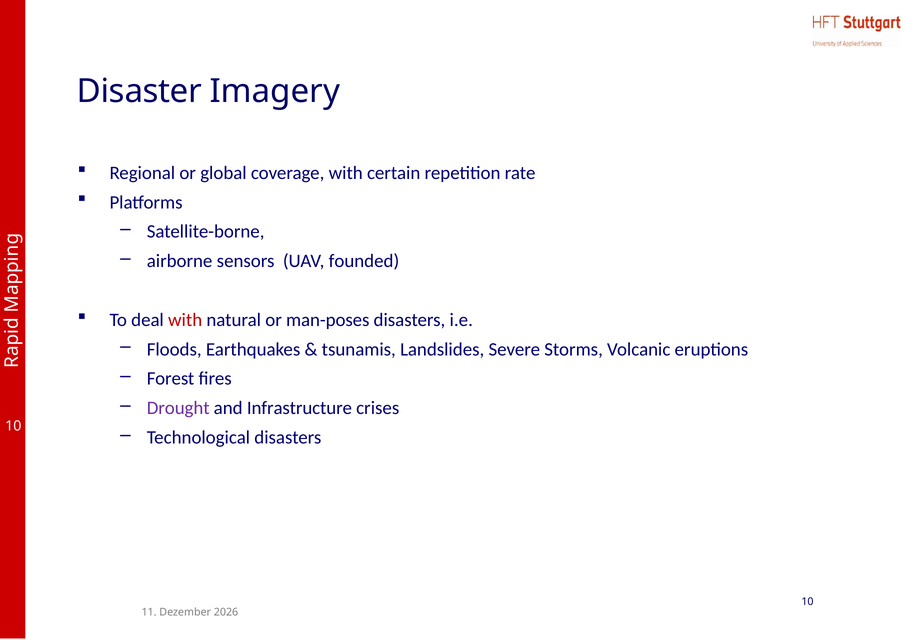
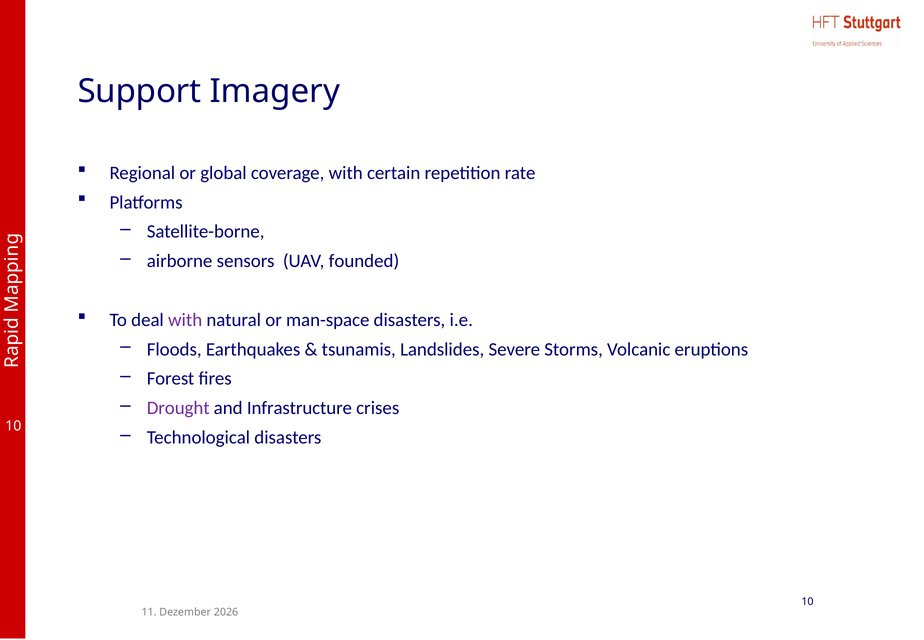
Disaster at (139, 91): Disaster -> Support
with at (185, 320) colour: red -> purple
man-poses: man-poses -> man-space
